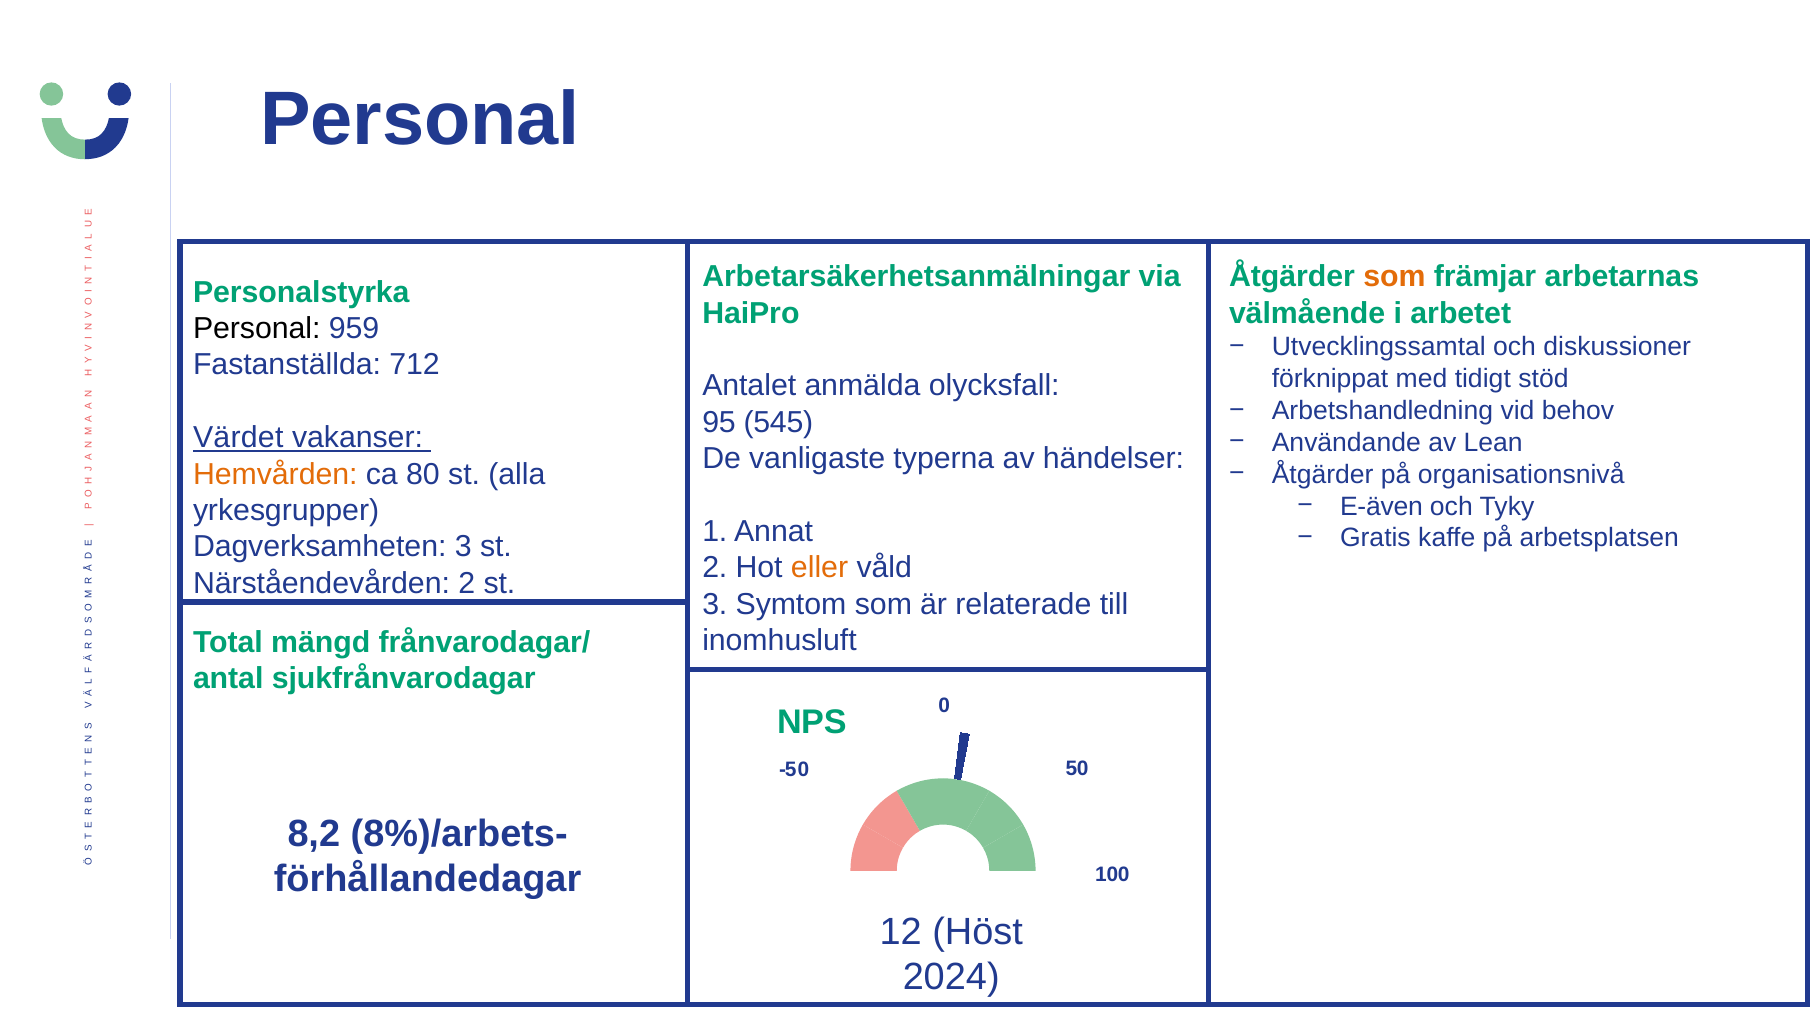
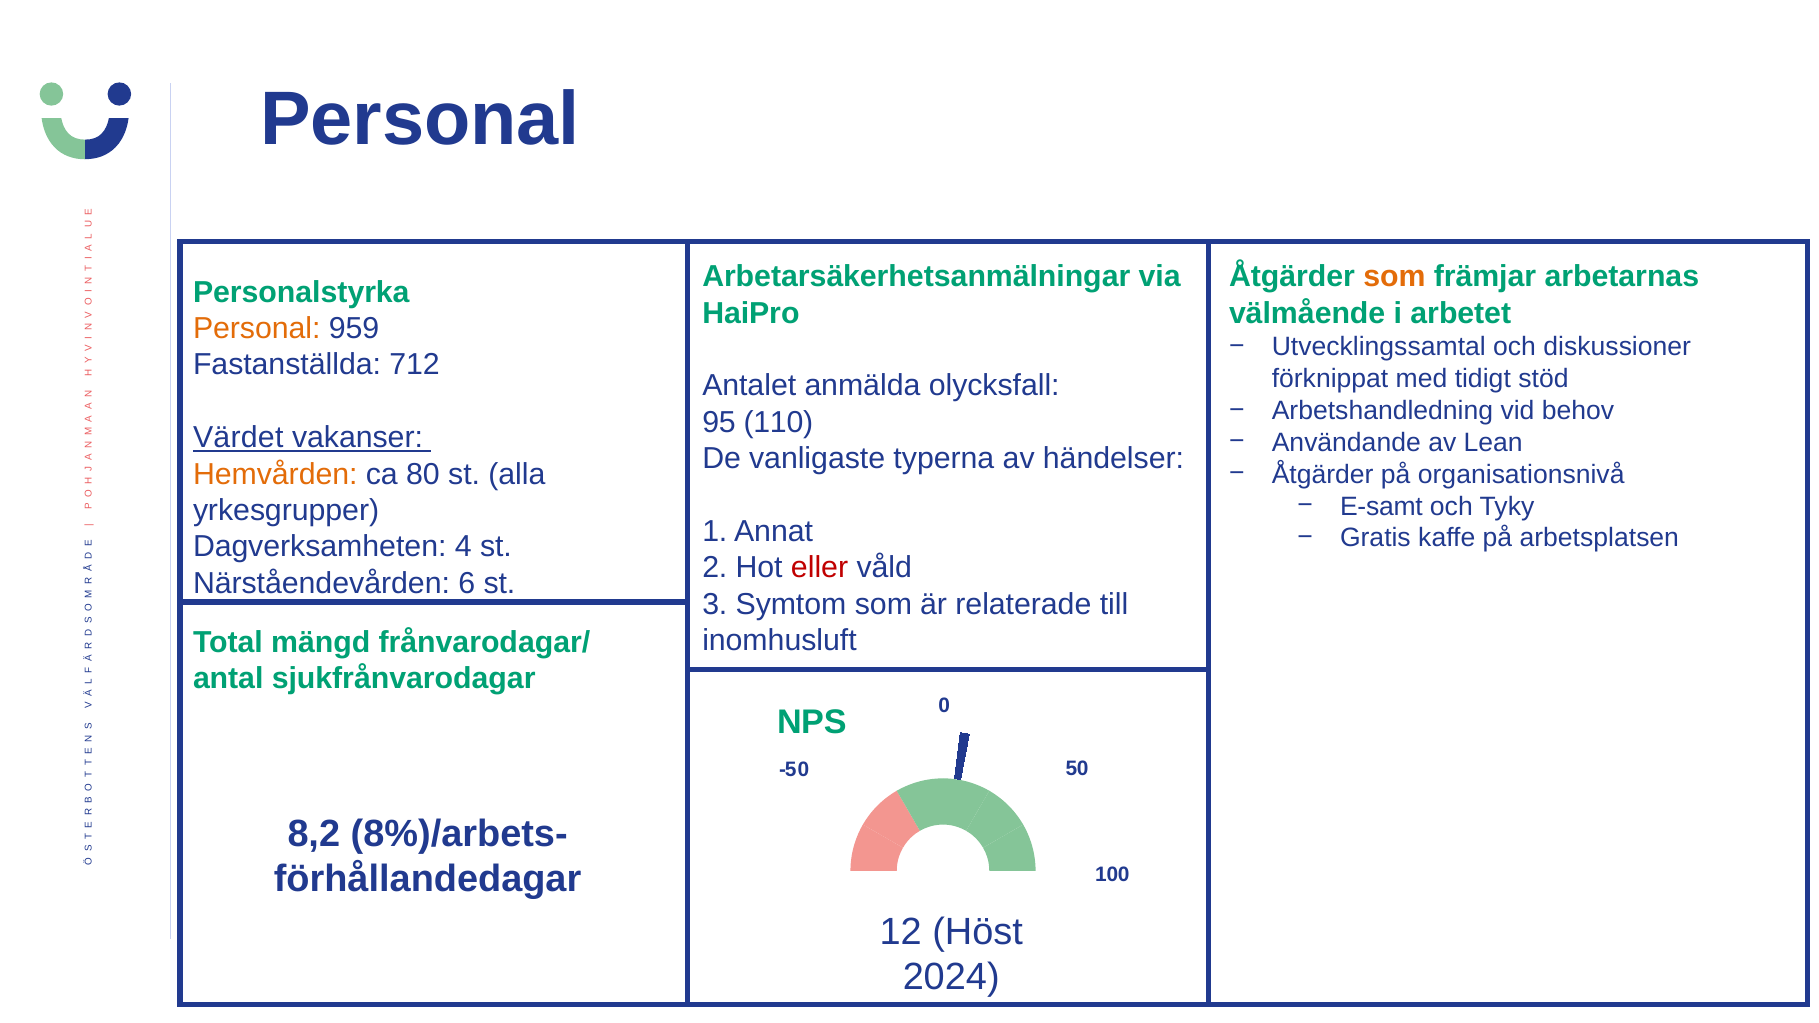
Personal at (257, 329) colour: black -> orange
545: 545 -> 110
E-även: E-även -> E-samt
Dagverksamheten 3: 3 -> 4
eller colour: orange -> red
Närståendevården 2: 2 -> 6
